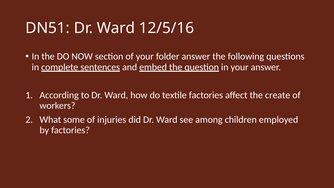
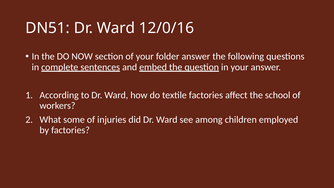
12/5/16: 12/5/16 -> 12/0/16
create: create -> school
